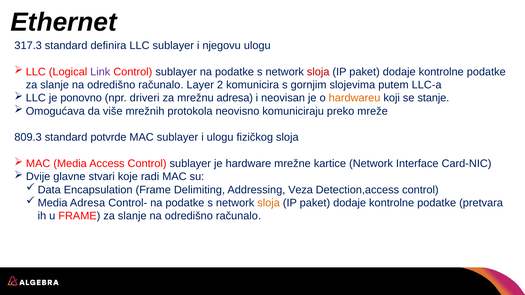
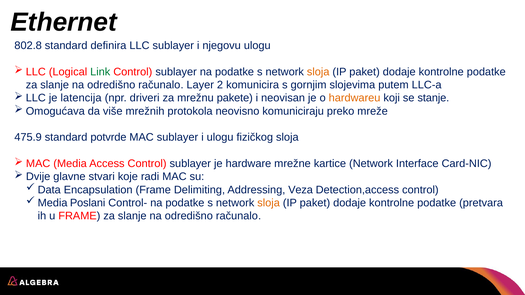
317.3: 317.3 -> 802.8
Link colour: purple -> green
sloja at (318, 72) colour: red -> orange
ponovno: ponovno -> latencija
mrežnu adresa: adresa -> pakete
809.3: 809.3 -> 475.9
Adresa at (88, 203): Adresa -> Poslani
